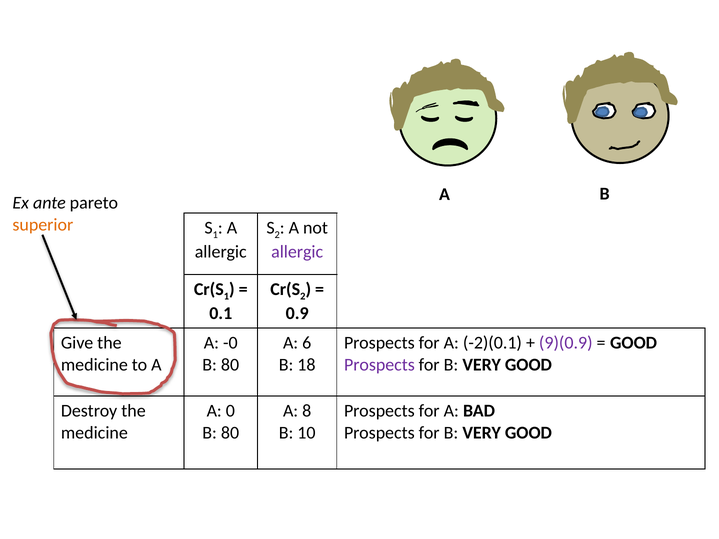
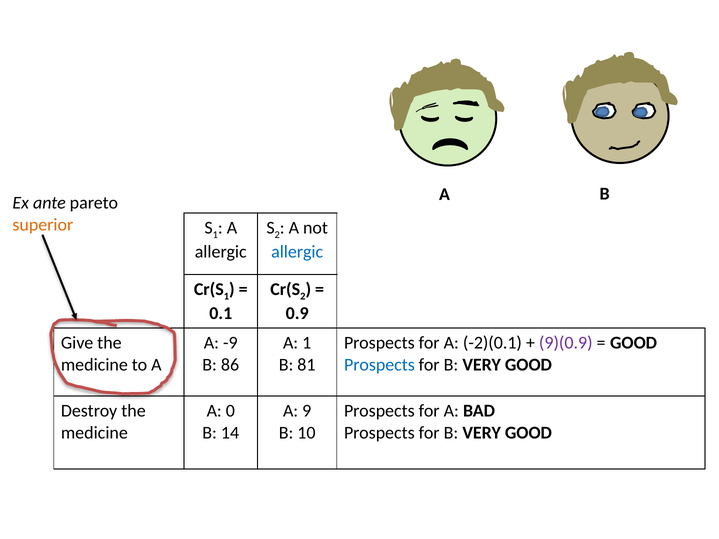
allergic at (297, 252) colour: purple -> blue
-0: -0 -> -9
A 6: 6 -> 1
80 at (230, 365): 80 -> 86
18: 18 -> 81
Prospects at (379, 365) colour: purple -> blue
8: 8 -> 9
80 at (230, 433): 80 -> 14
